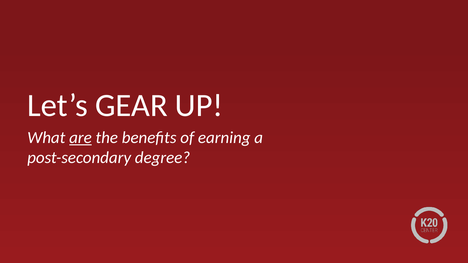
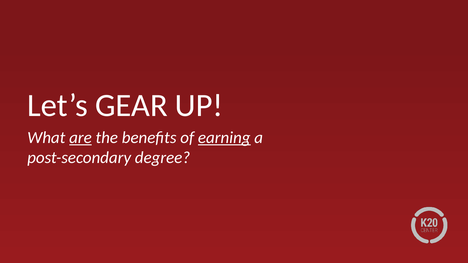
earning underline: none -> present
